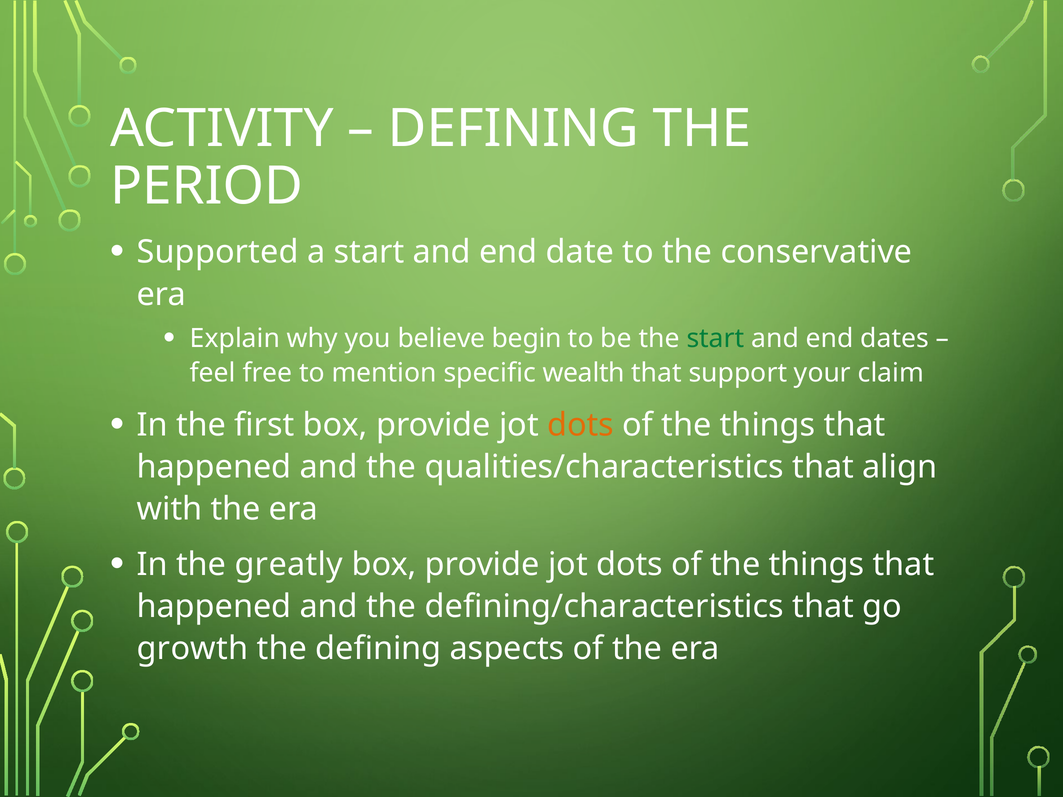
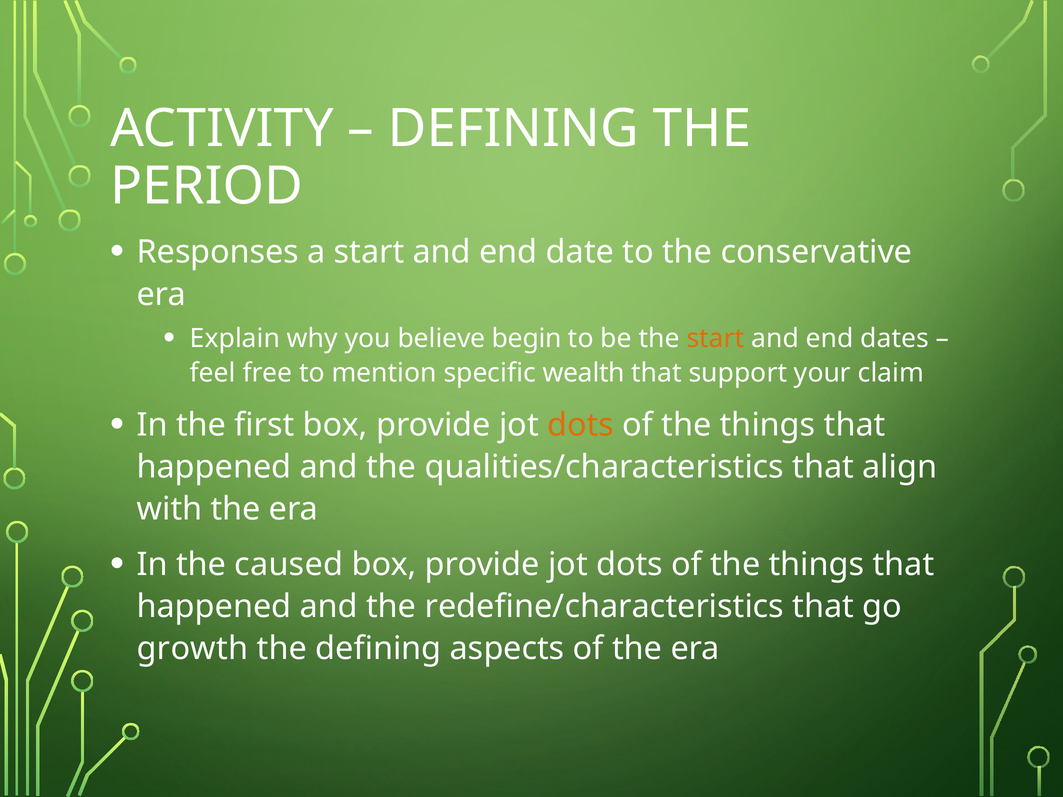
Supported: Supported -> Responses
start at (715, 339) colour: green -> orange
greatly: greatly -> caused
defining/characteristics: defining/characteristics -> redefine/characteristics
